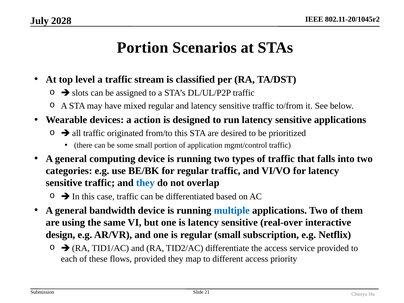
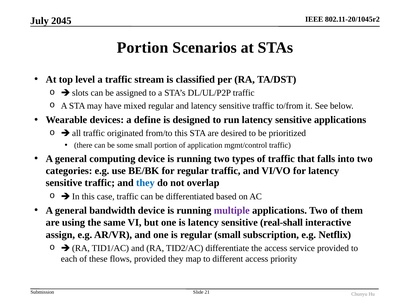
2028: 2028 -> 2045
action: action -> define
multiple colour: blue -> purple
real-over: real-over -> real-shall
design: design -> assign
